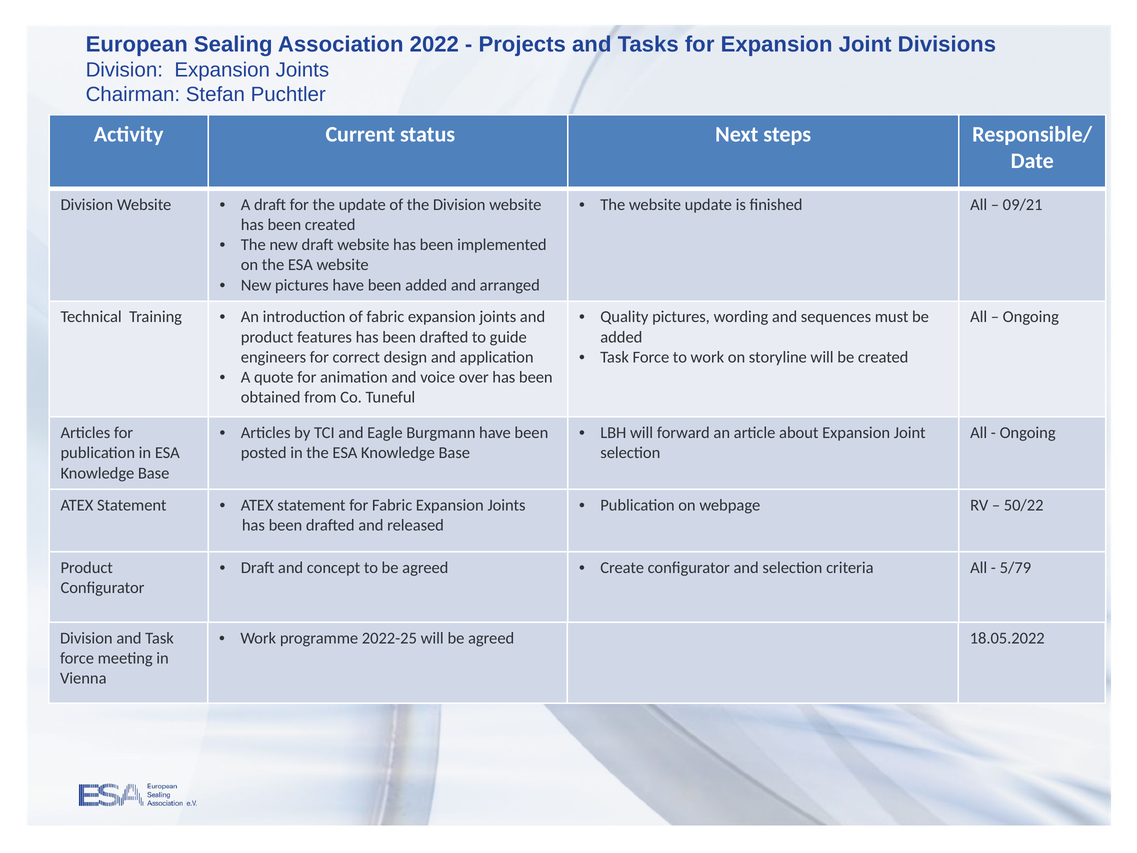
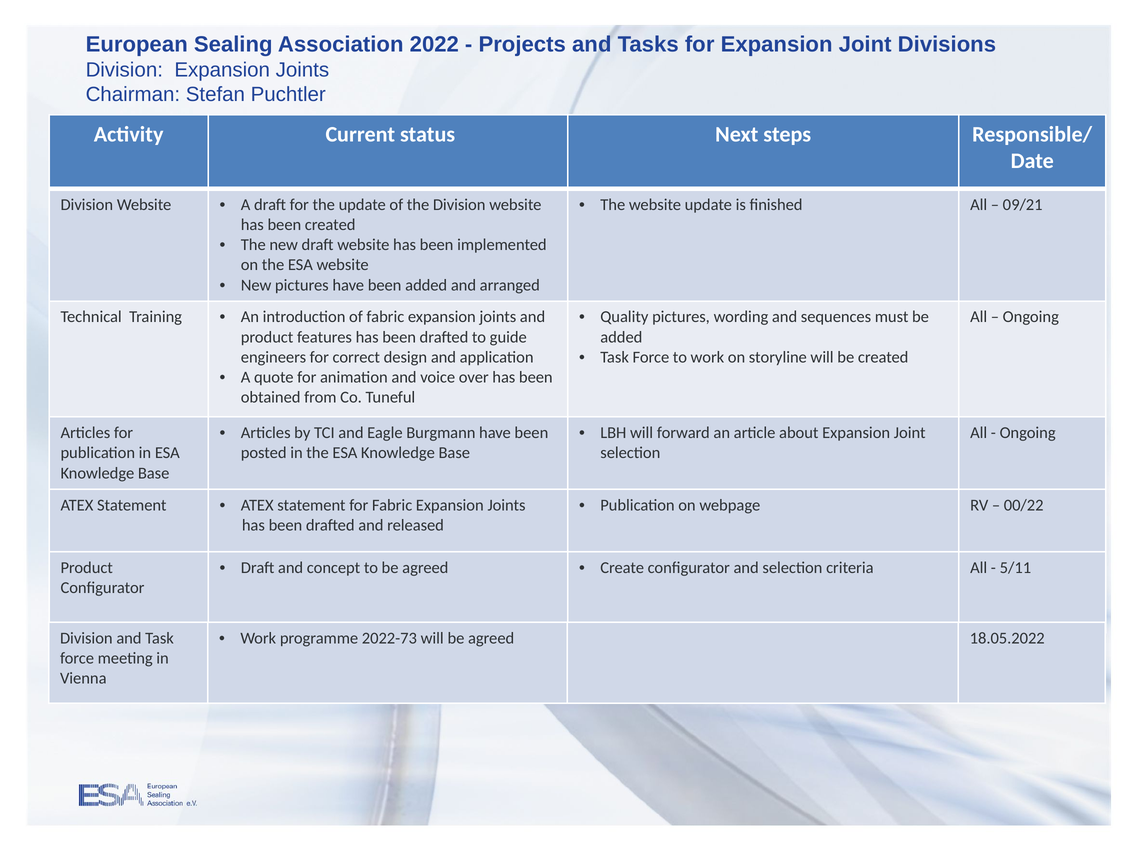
50/22: 50/22 -> 00/22
5/79: 5/79 -> 5/11
2022-25: 2022-25 -> 2022-73
